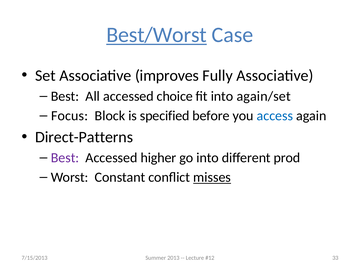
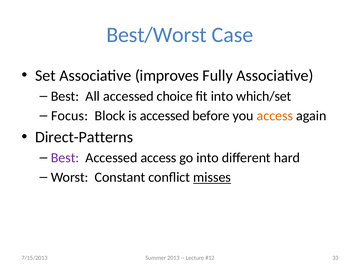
Best/Worst underline: present -> none
again/set: again/set -> which/set
is specified: specified -> accessed
access at (275, 116) colour: blue -> orange
Accessed higher: higher -> access
prod: prod -> hard
